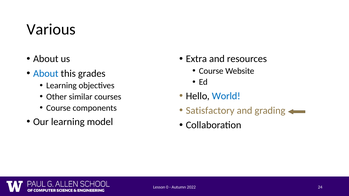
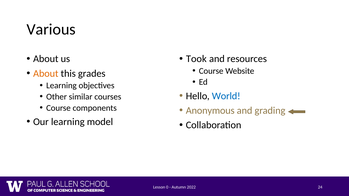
Extra: Extra -> Took
About at (46, 74) colour: blue -> orange
Satisfactory: Satisfactory -> Anonymous
